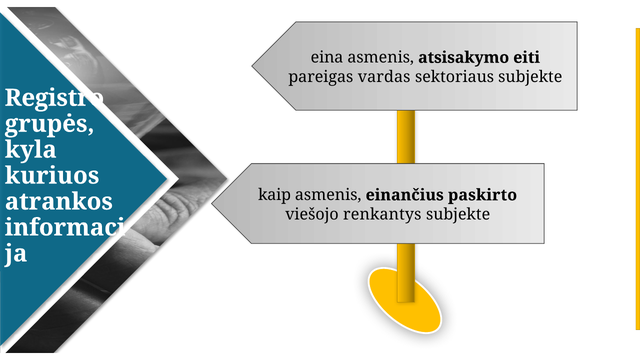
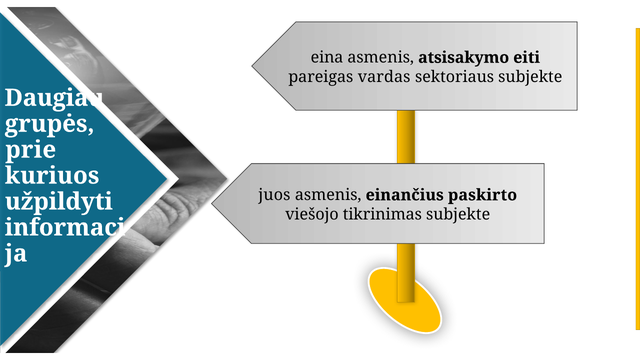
Registro: Registro -> Daugiau
kyla: kyla -> prie
kaip: kaip -> juos
atrankos: atrankos -> užpildyti
renkantys: renkantys -> tikrinimas
